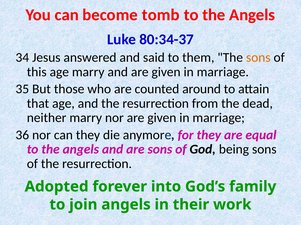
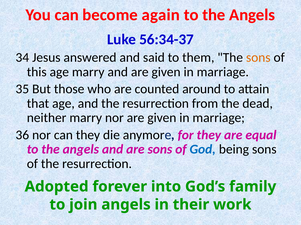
tomb: tomb -> again
80:34-37: 80:34-37 -> 56:34-37
God colour: black -> blue
